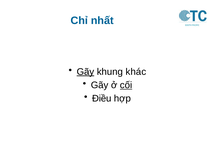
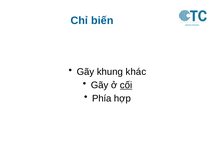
nhất: nhất -> biến
Gãy at (85, 72) underline: present -> none
Điều: Điều -> Phía
